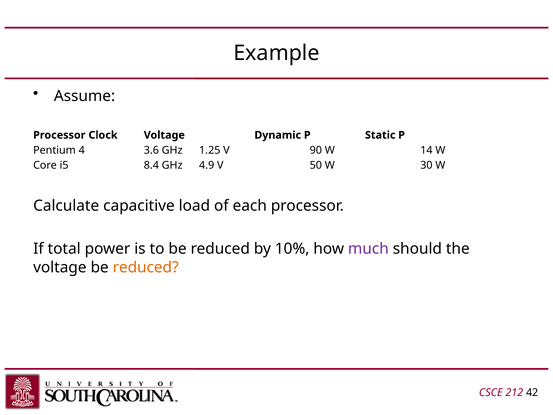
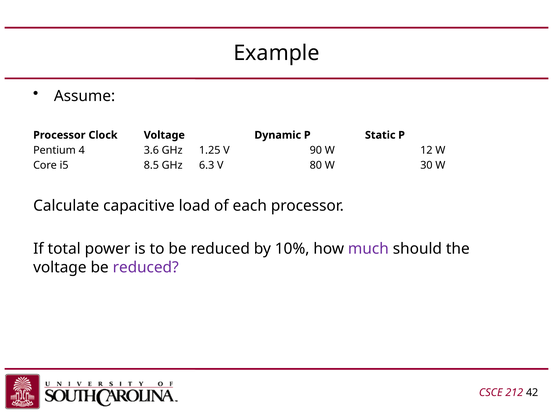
14: 14 -> 12
8.4: 8.4 -> 8.5
4.9: 4.9 -> 6.3
50: 50 -> 80
reduced at (146, 267) colour: orange -> purple
